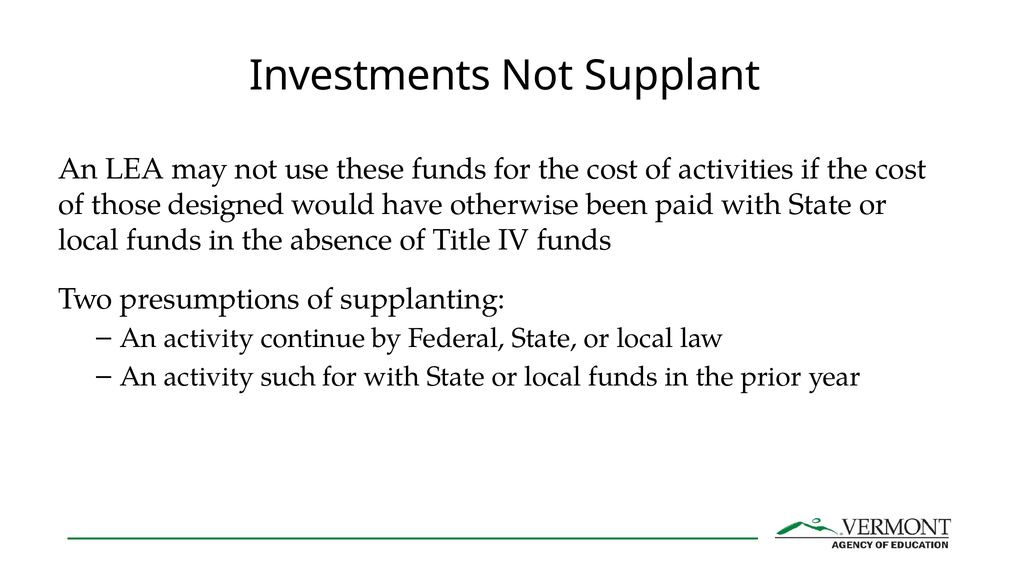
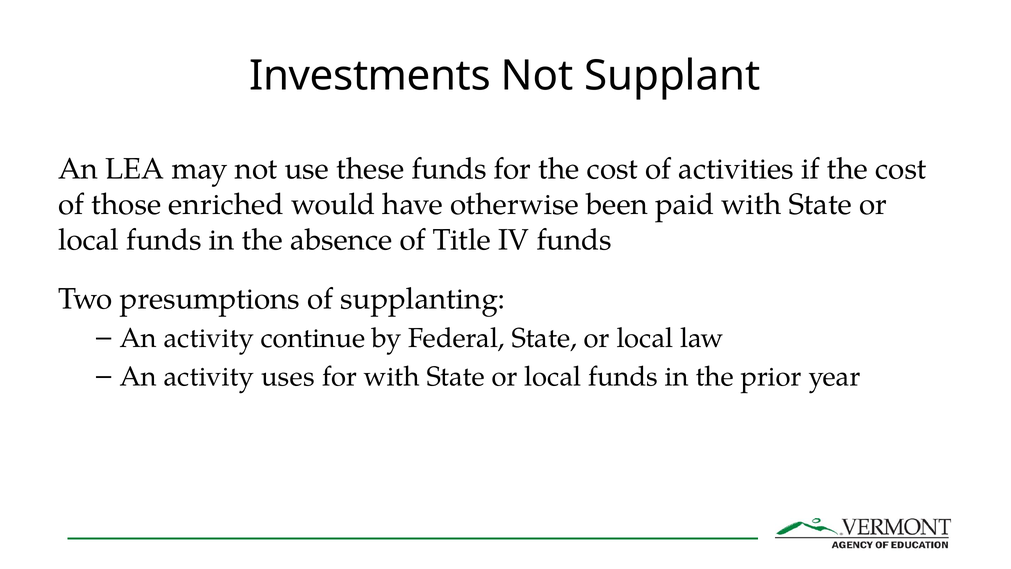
designed: designed -> enriched
such: such -> uses
